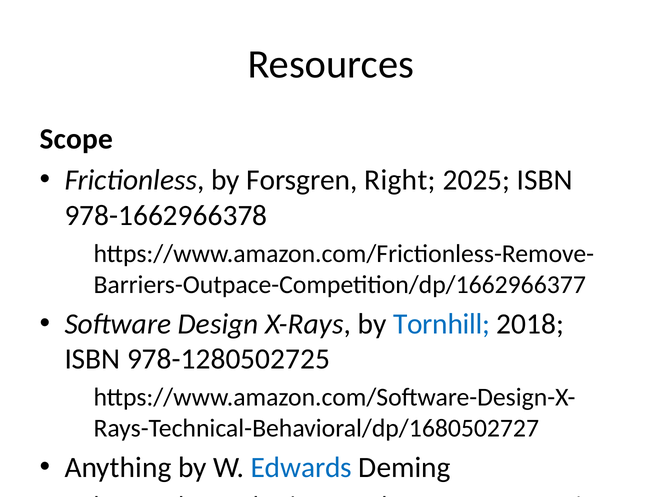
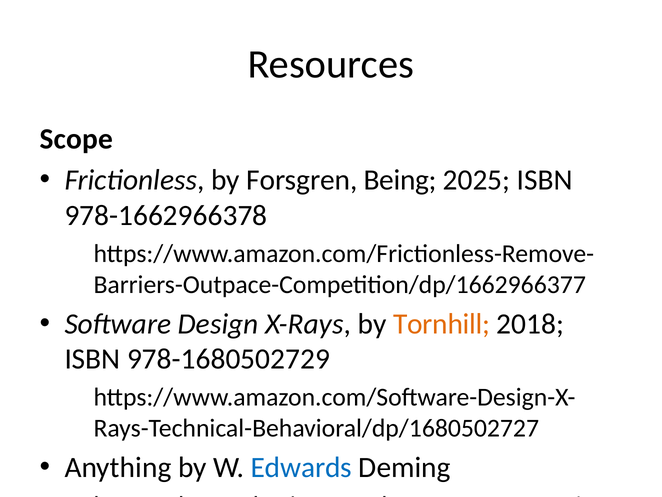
Right: Right -> Being
Tornhill colour: blue -> orange
978-1280502725: 978-1280502725 -> 978-1680502729
